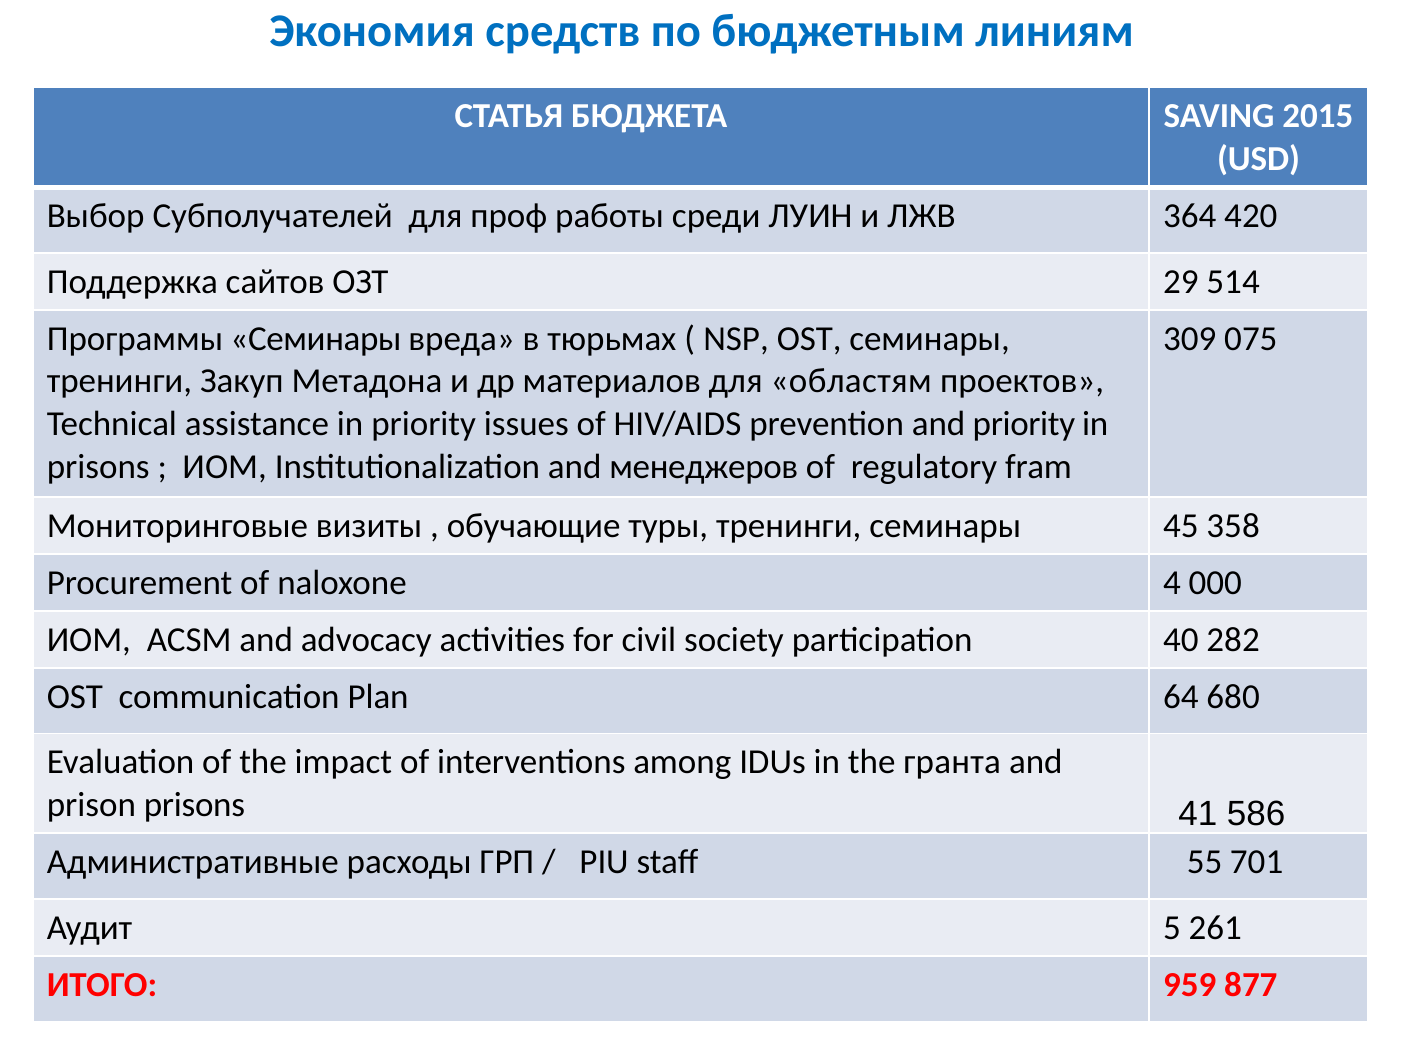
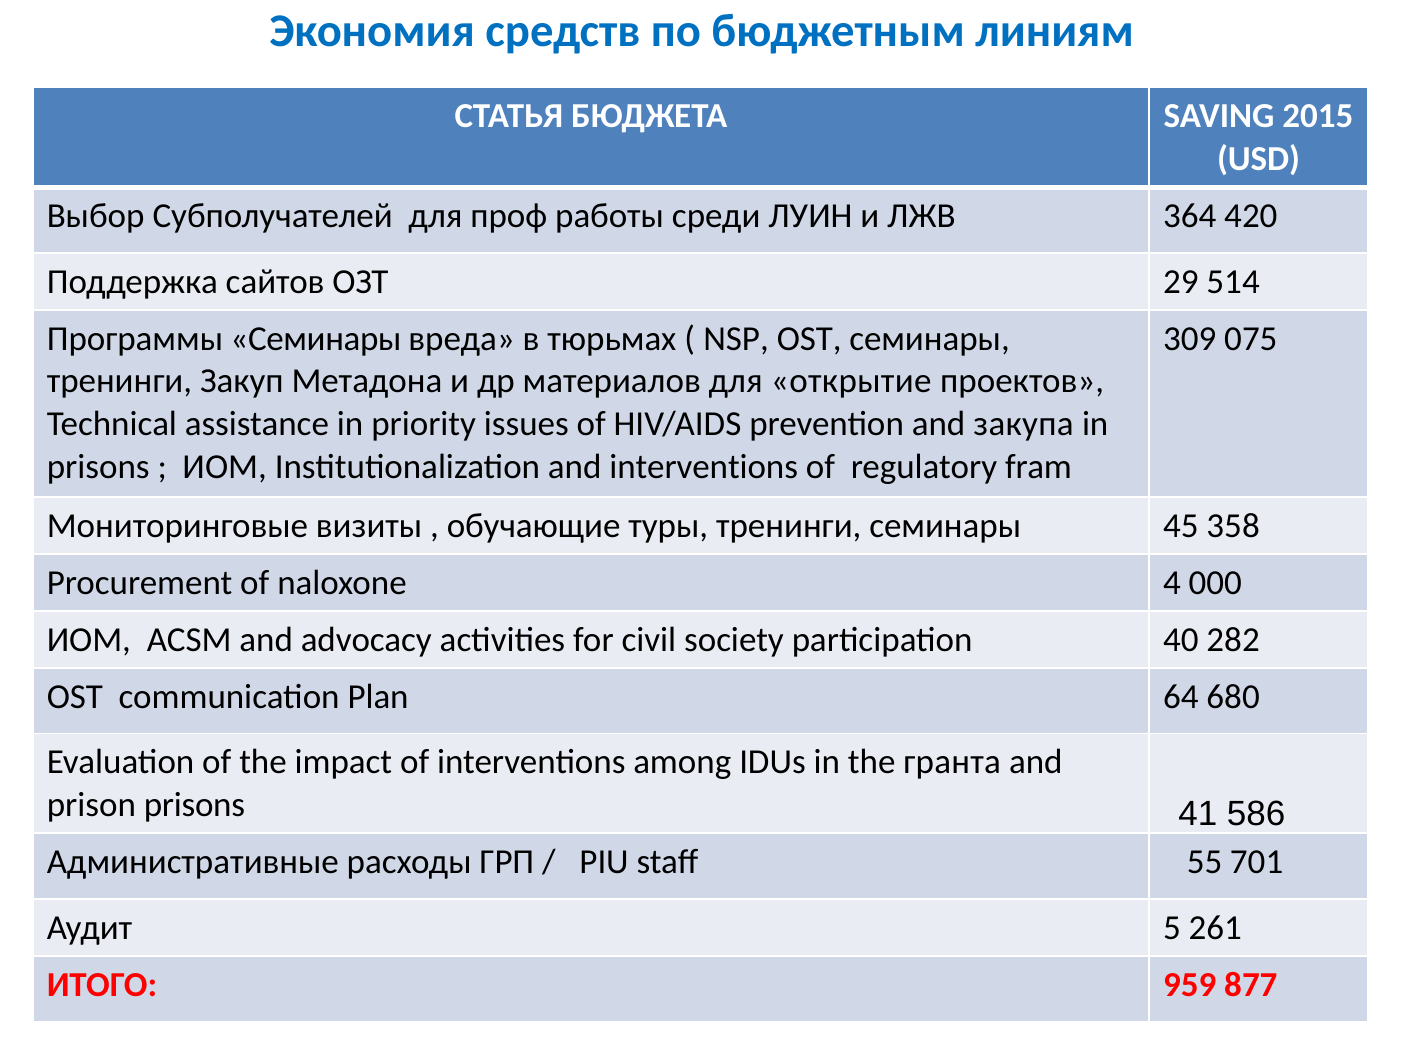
областям: областям -> открытие
and priority: priority -> закупа
and менеджеров: менеджеров -> interventions
